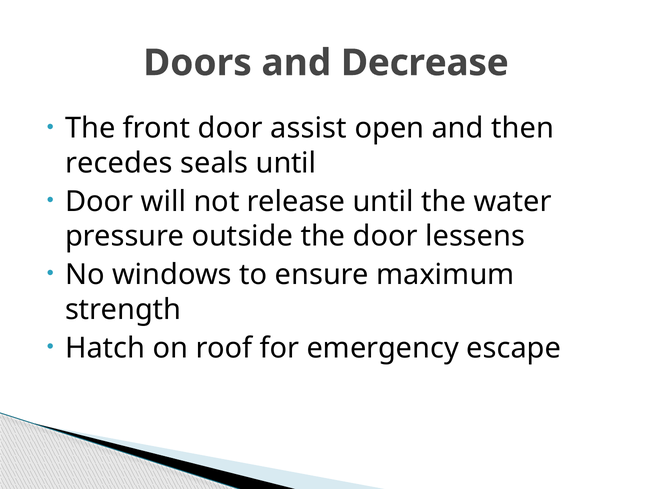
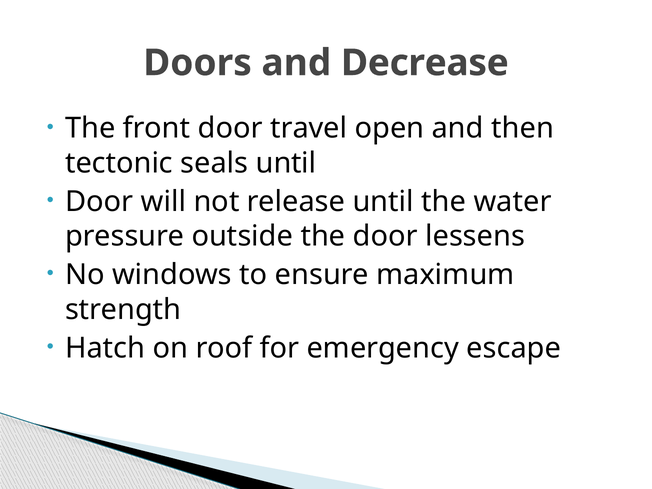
assist: assist -> travel
recedes: recedes -> tectonic
